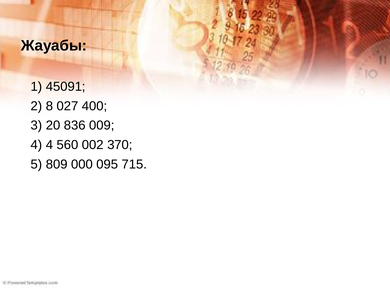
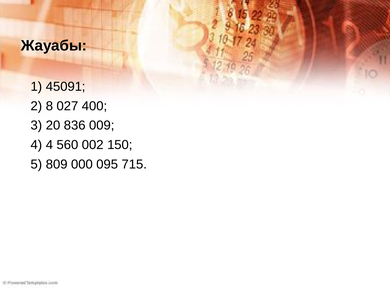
370: 370 -> 150
